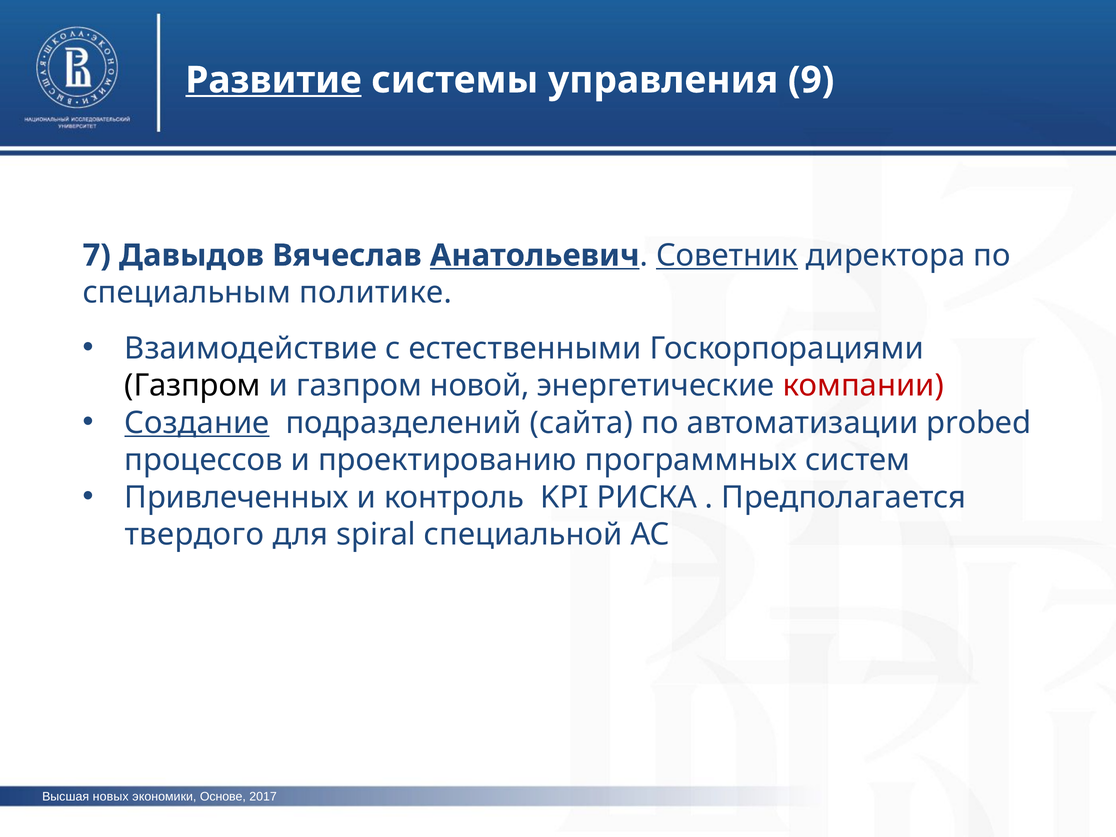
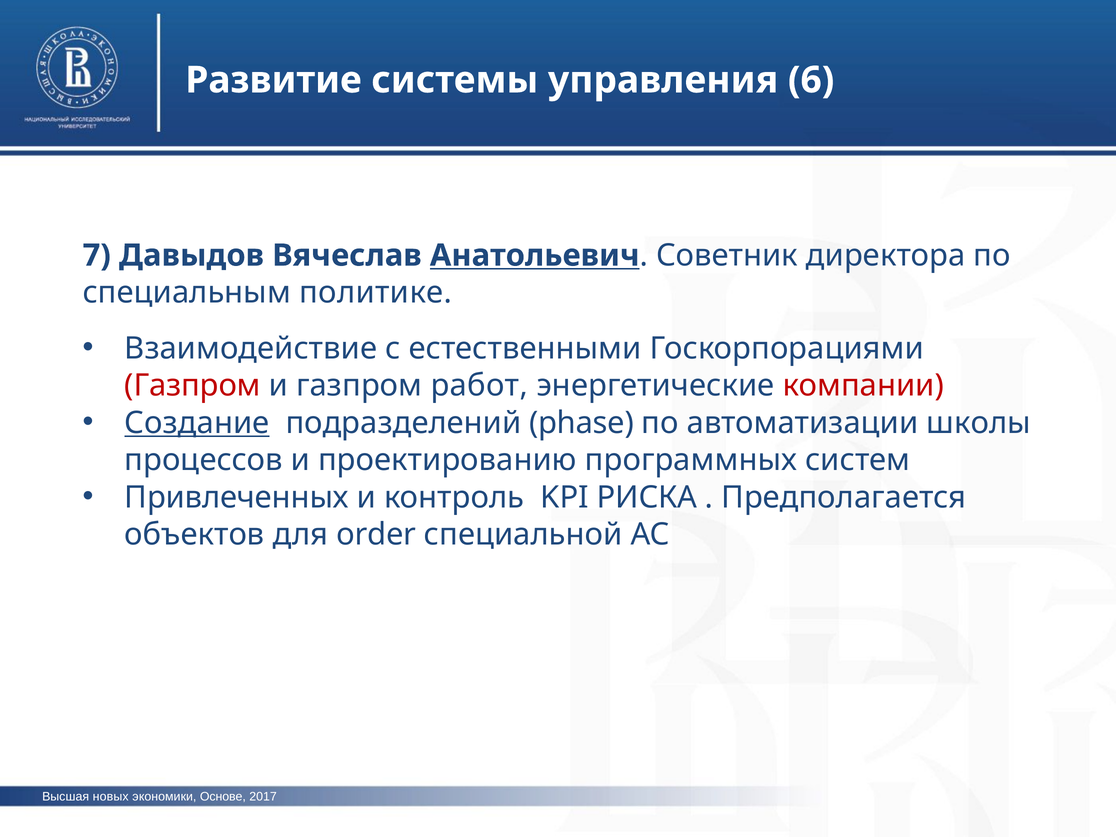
Развитие underline: present -> none
9: 9 -> 6
Советник underline: present -> none
Газпром at (193, 386) colour: black -> red
новой: новой -> работ
сайта: сайта -> phase
probed: probed -> школы
твердого: твердого -> объектов
spiral: spiral -> order
